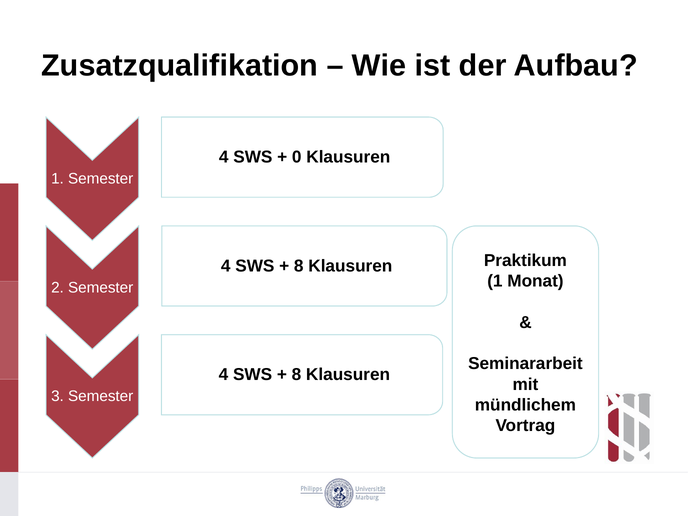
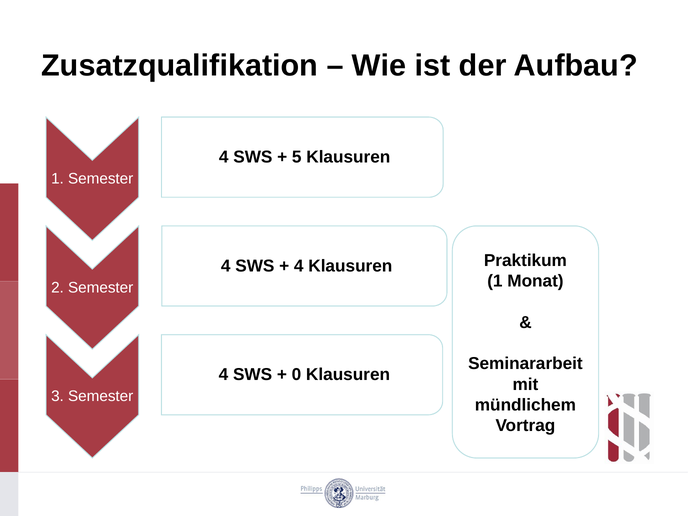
0: 0 -> 5
8 at (299, 266): 8 -> 4
8 at (296, 375): 8 -> 0
